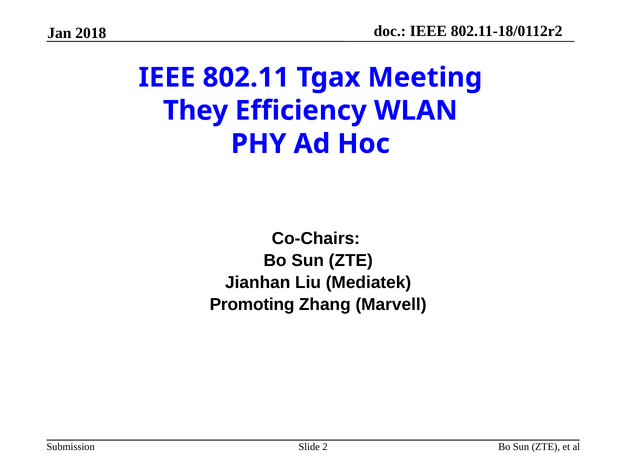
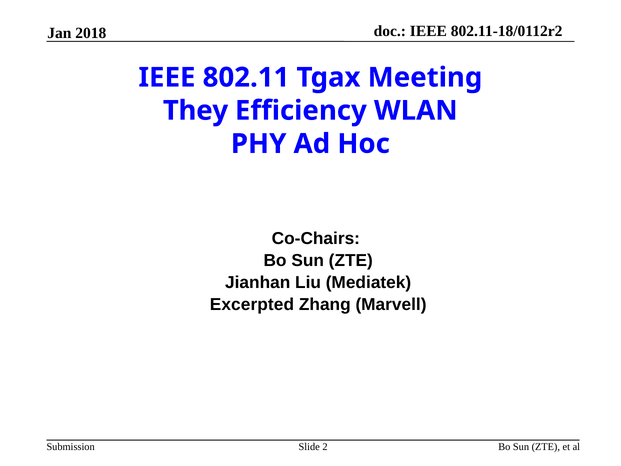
Promoting: Promoting -> Excerpted
